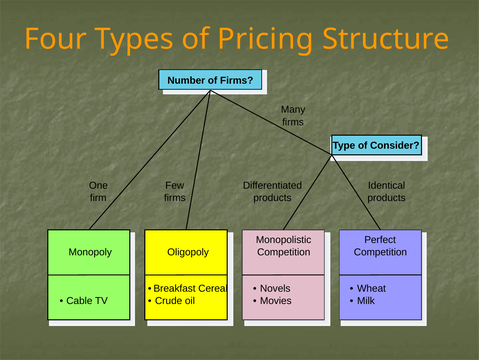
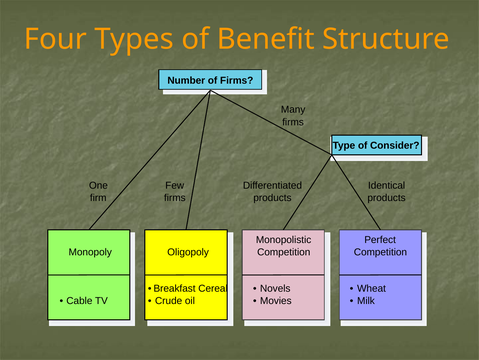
Pricing: Pricing -> Benefit
